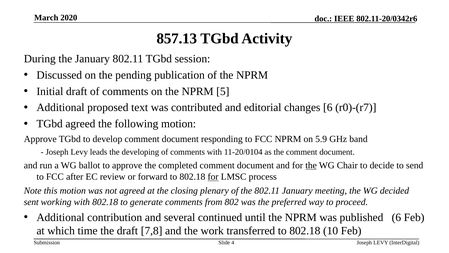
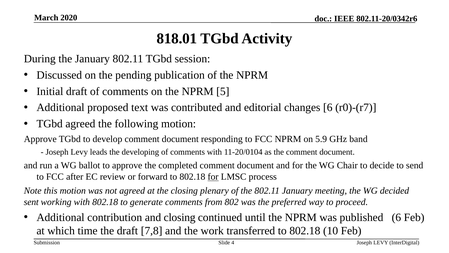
857.13: 857.13 -> 818.01
the at (311, 165) underline: present -> none
and several: several -> closing
